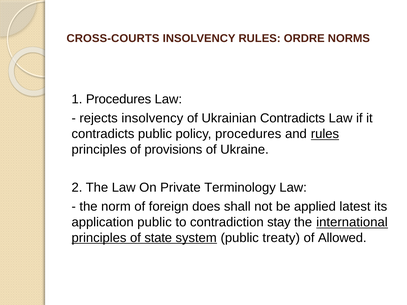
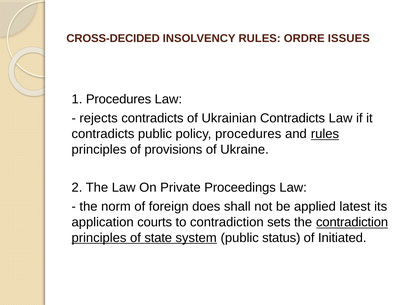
CROSS-COURTS: CROSS-COURTS -> CROSS-DECIDED
NORMS: NORMS -> ISSUES
rejects insolvency: insolvency -> contradicts
Terminology: Terminology -> Proceedings
application public: public -> courts
stay: stay -> sets
the international: international -> contradiction
treaty: treaty -> status
Allowed: Allowed -> Initiated
